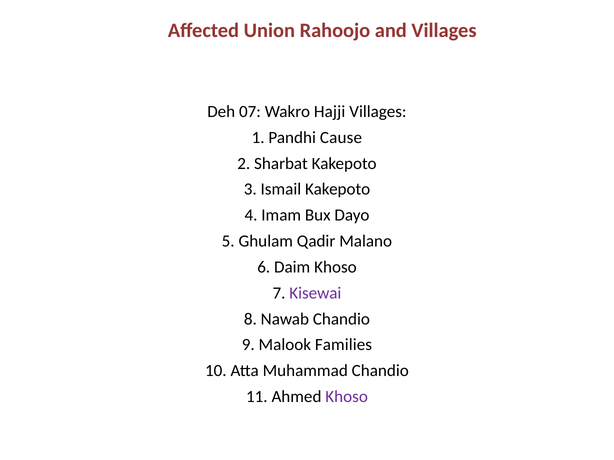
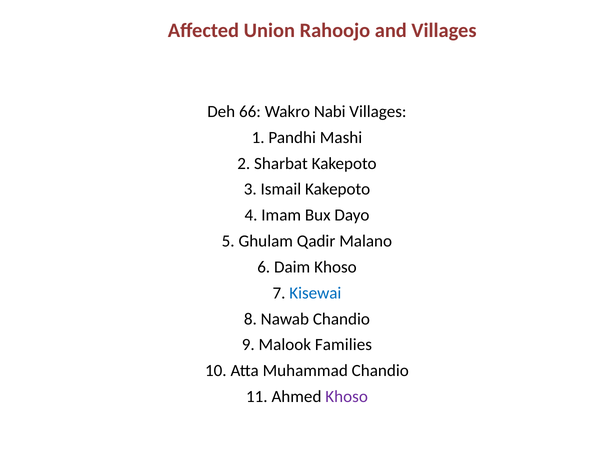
07: 07 -> 66
Hajji: Hajji -> Nabi
Cause: Cause -> Mashi
Kisewai colour: purple -> blue
